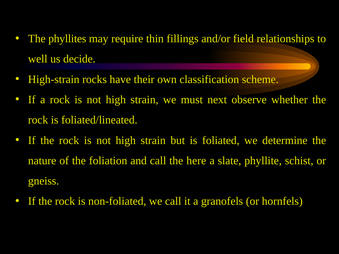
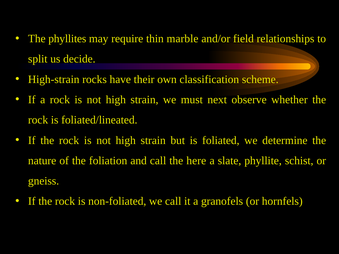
fillings: fillings -> marble
well: well -> split
